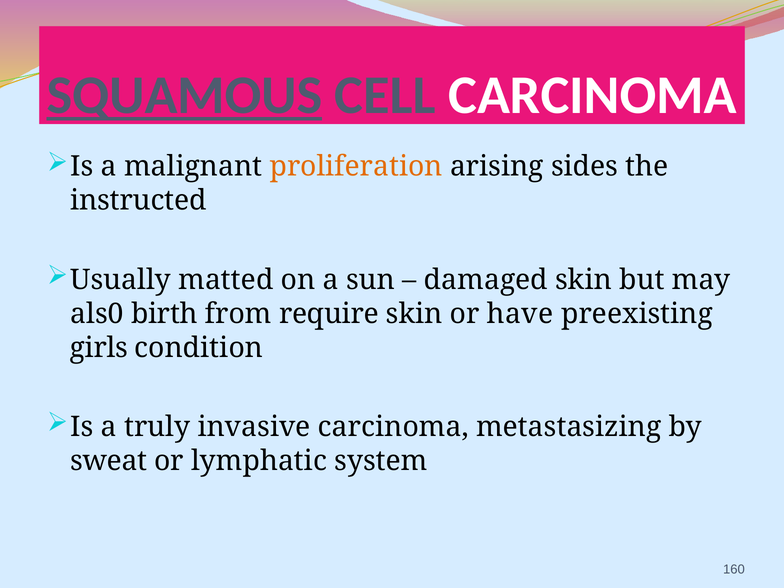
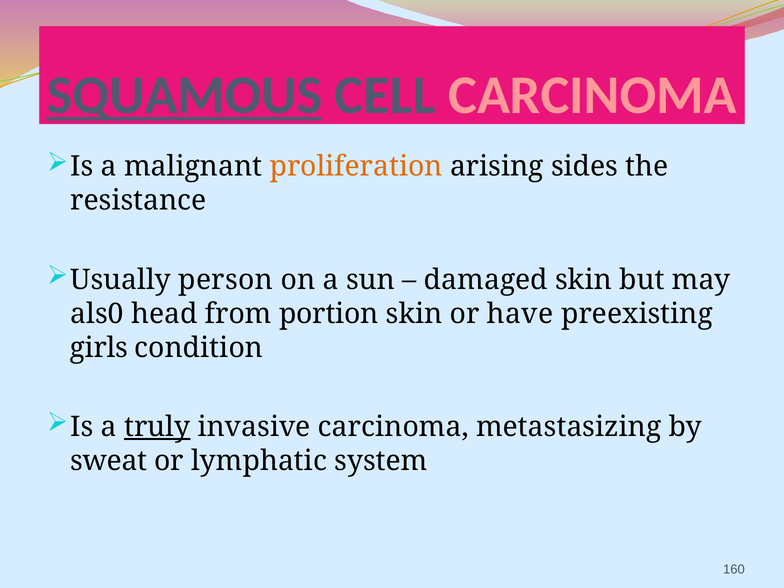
CARCINOMA at (593, 95) colour: white -> pink
instructed: instructed -> resistance
matted: matted -> person
birth: birth -> head
require: require -> portion
truly underline: none -> present
